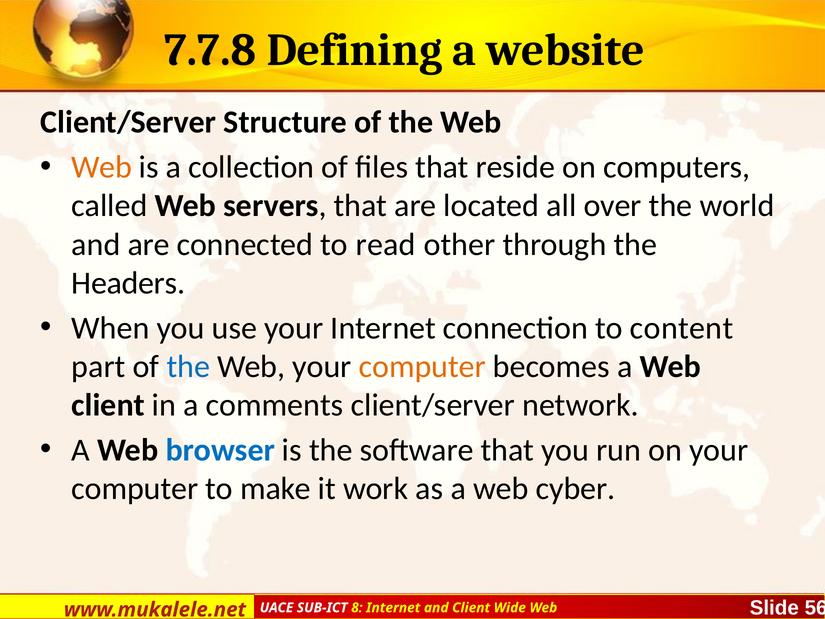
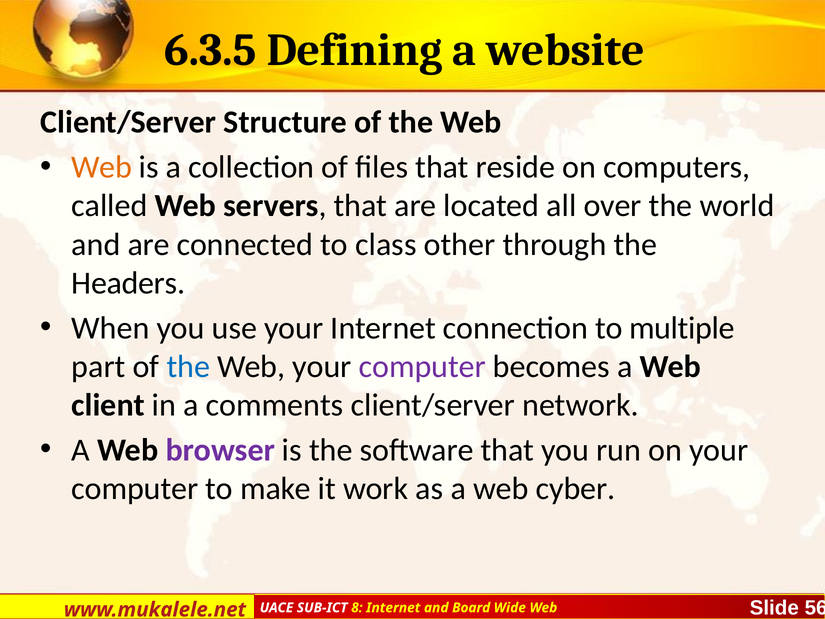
7.7.8: 7.7.8 -> 6.3.5
read: read -> class
content: content -> multiple
computer at (422, 366) colour: orange -> purple
browser colour: blue -> purple
and Client: Client -> Board
